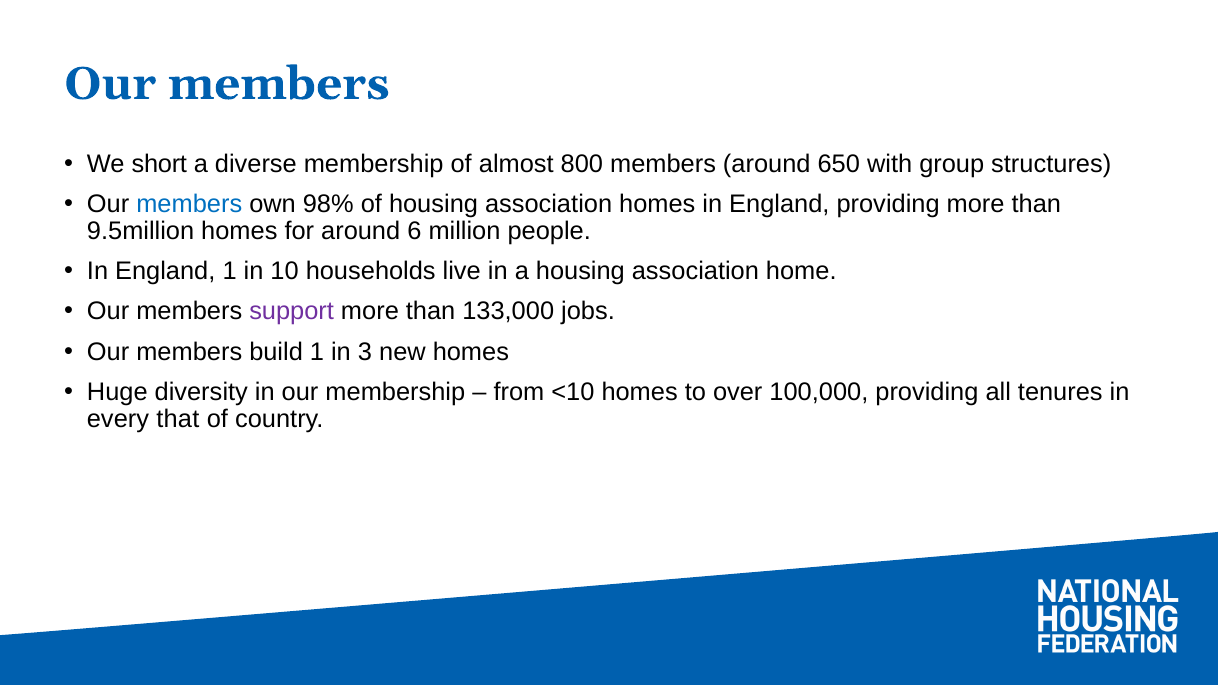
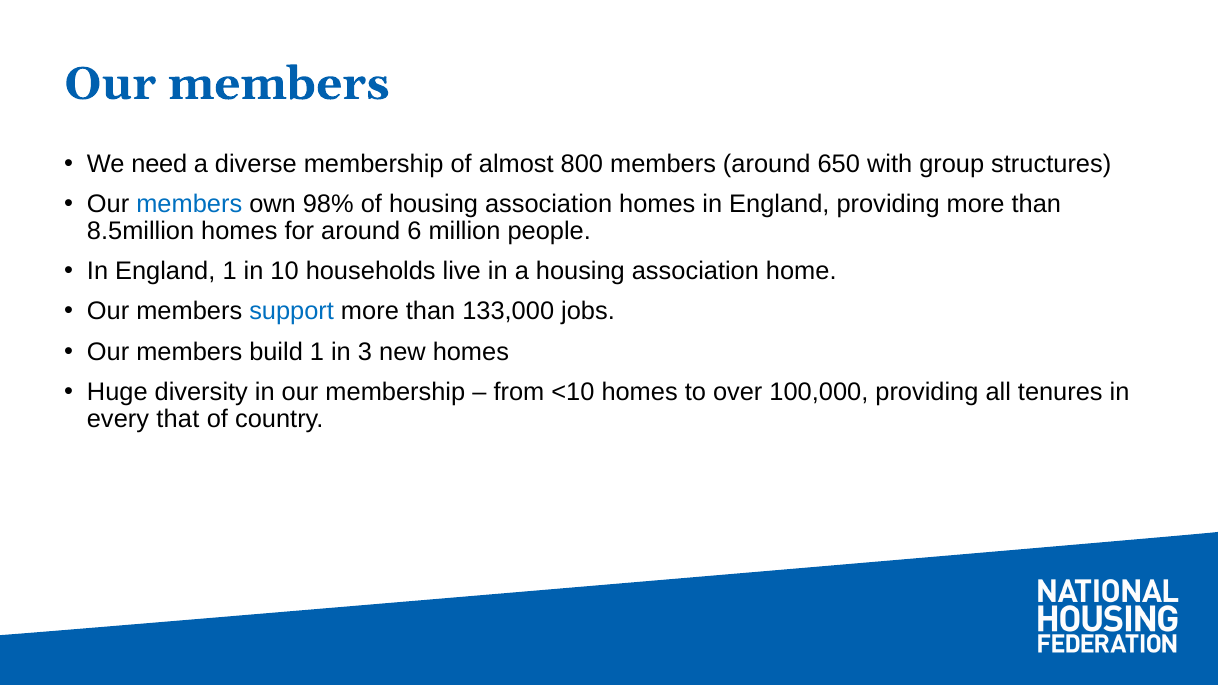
short: short -> need
9.5million: 9.5million -> 8.5million
support colour: purple -> blue
